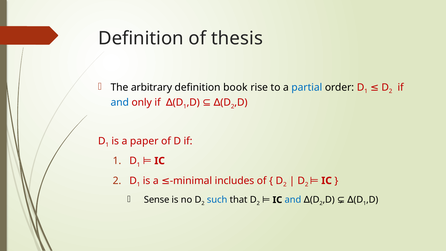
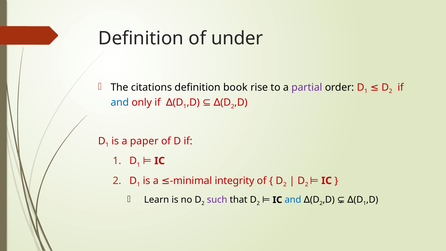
thesis: thesis -> under
arbitrary: arbitrary -> citations
partial colour: blue -> purple
includes: includes -> integrity
Sense: Sense -> Learn
such colour: blue -> purple
